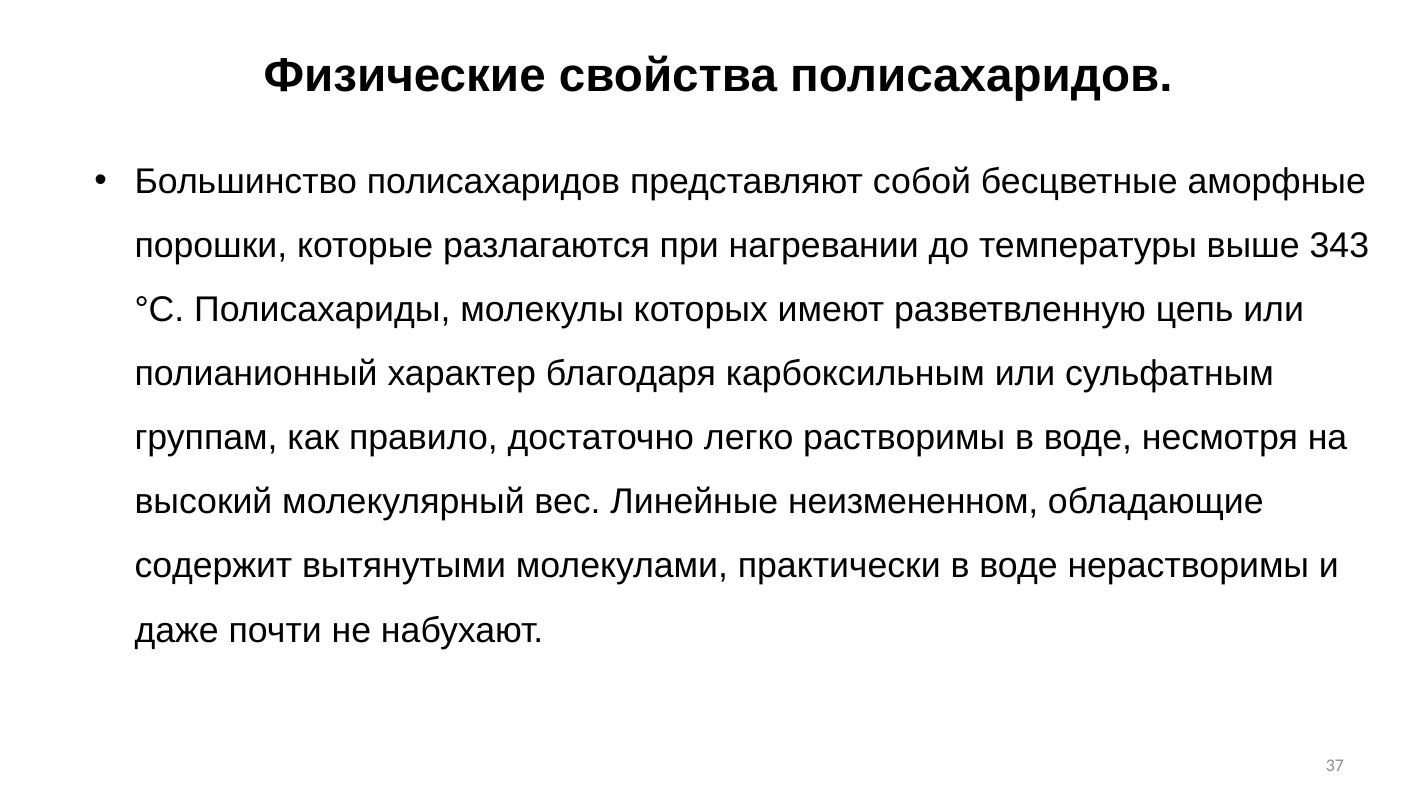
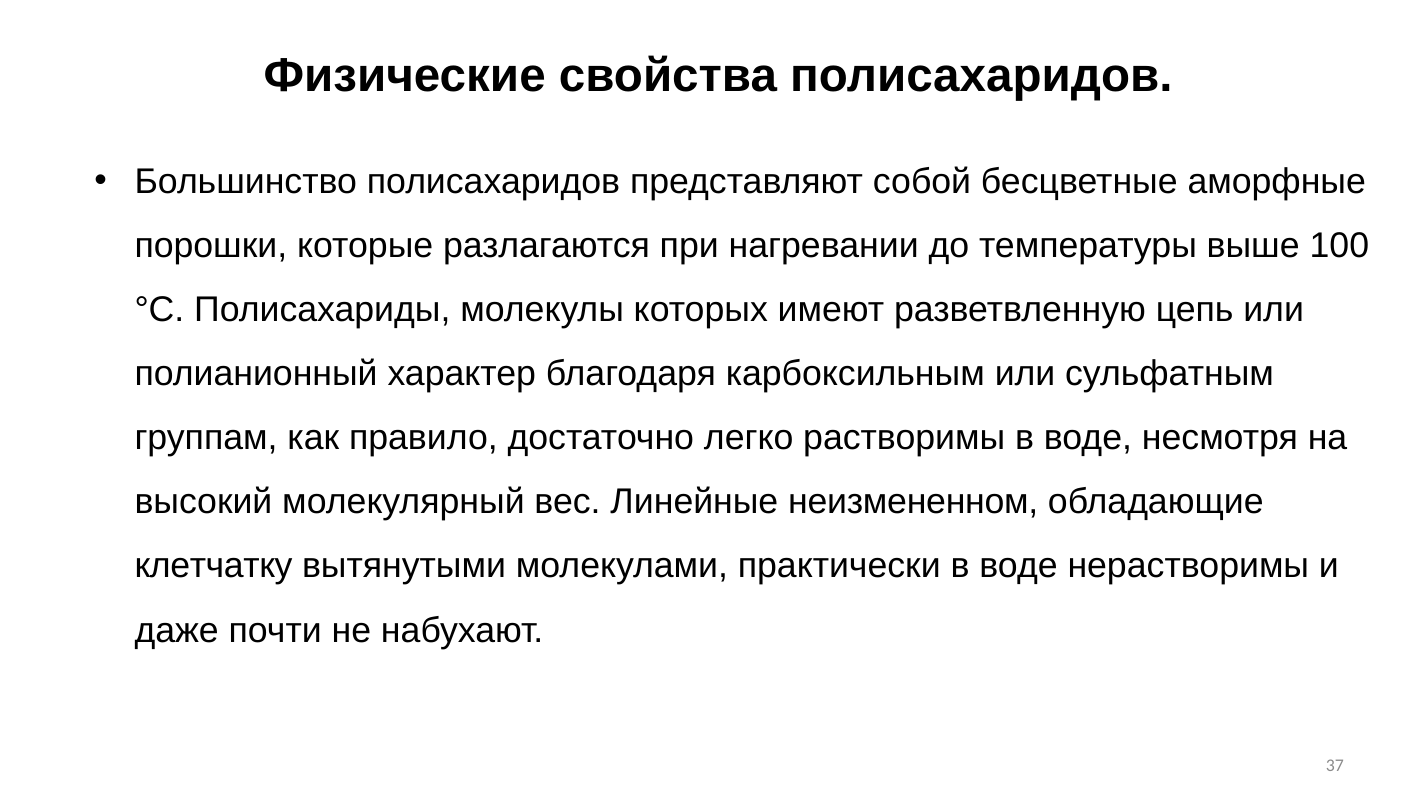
343: 343 -> 100
содержит: содержит -> клетчатку
